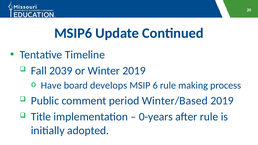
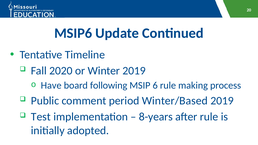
2039: 2039 -> 2020
develops: develops -> following
Title: Title -> Test
0-years: 0-years -> 8-years
